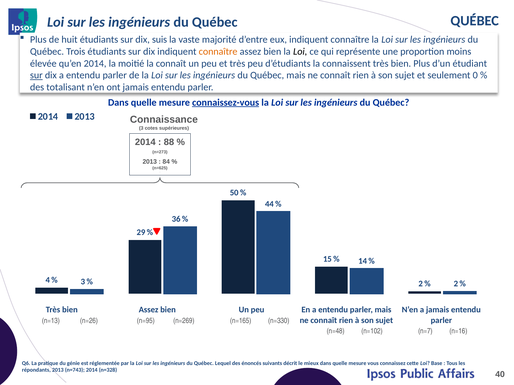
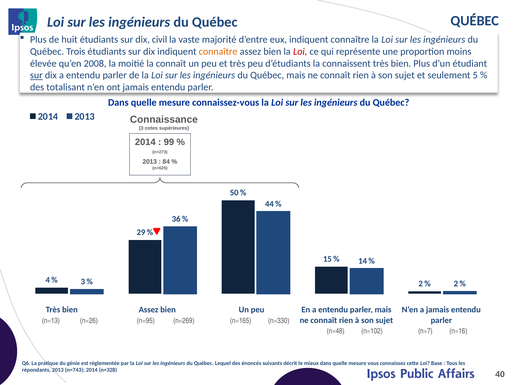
suis: suis -> civil
Loi at (300, 51) colour: black -> red
qu’en 2014: 2014 -> 2008
0: 0 -> 5
connaissez-vous underline: present -> none
88: 88 -> 99
